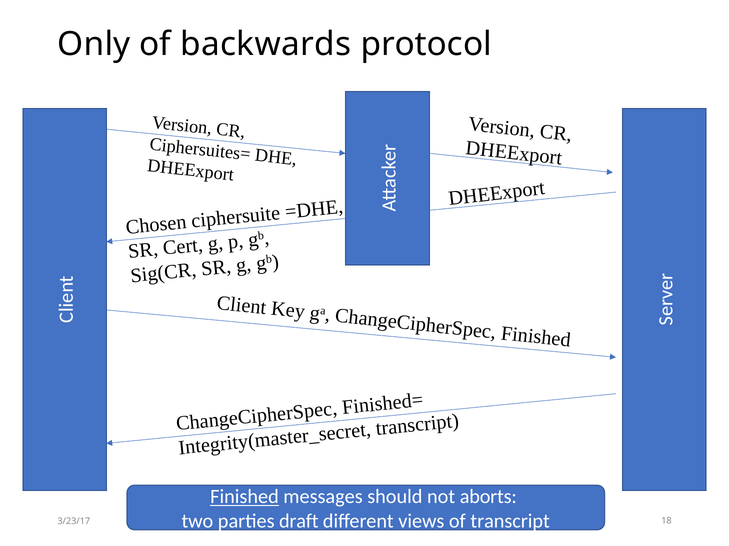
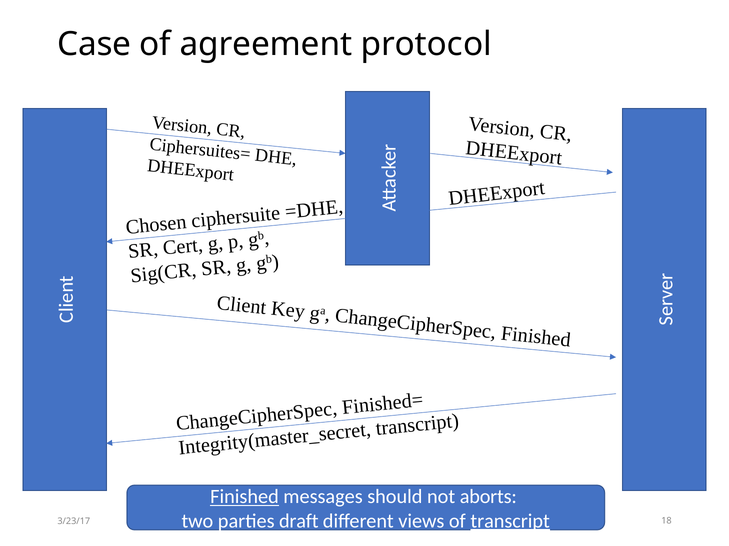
Only: Only -> Case
backwards: backwards -> agreement
transcript at (510, 522) underline: none -> present
